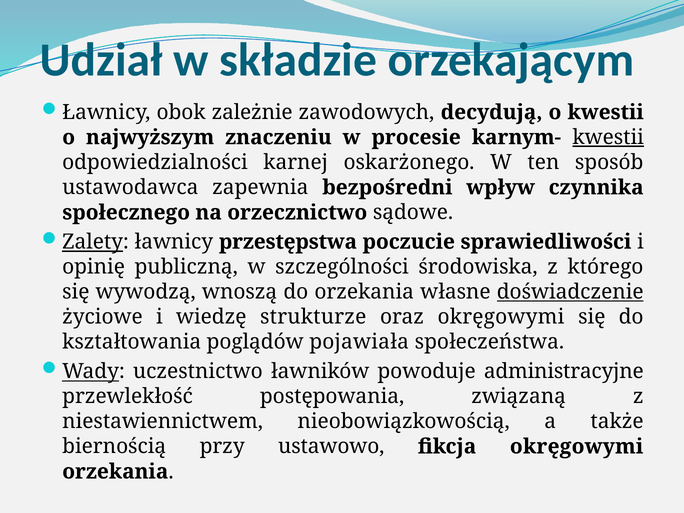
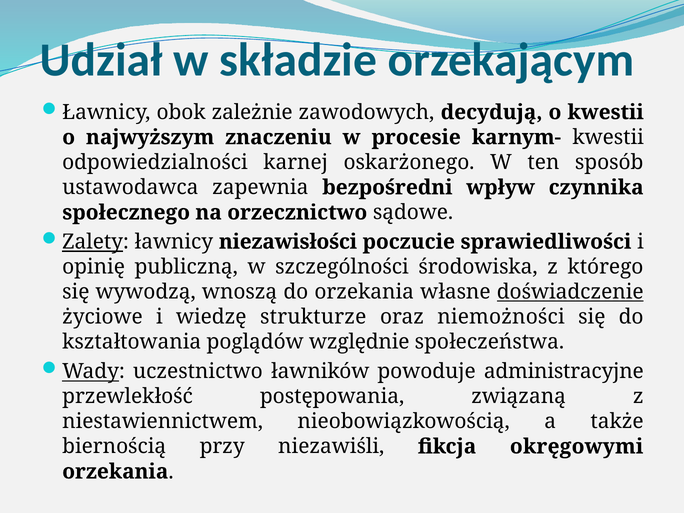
kwestii at (608, 137) underline: present -> none
przestępstwa: przestępstwa -> niezawisłości
oraz okręgowymi: okręgowymi -> niemożności
pojawiała: pojawiała -> względnie
ustawowo: ustawowo -> niezawiśli
